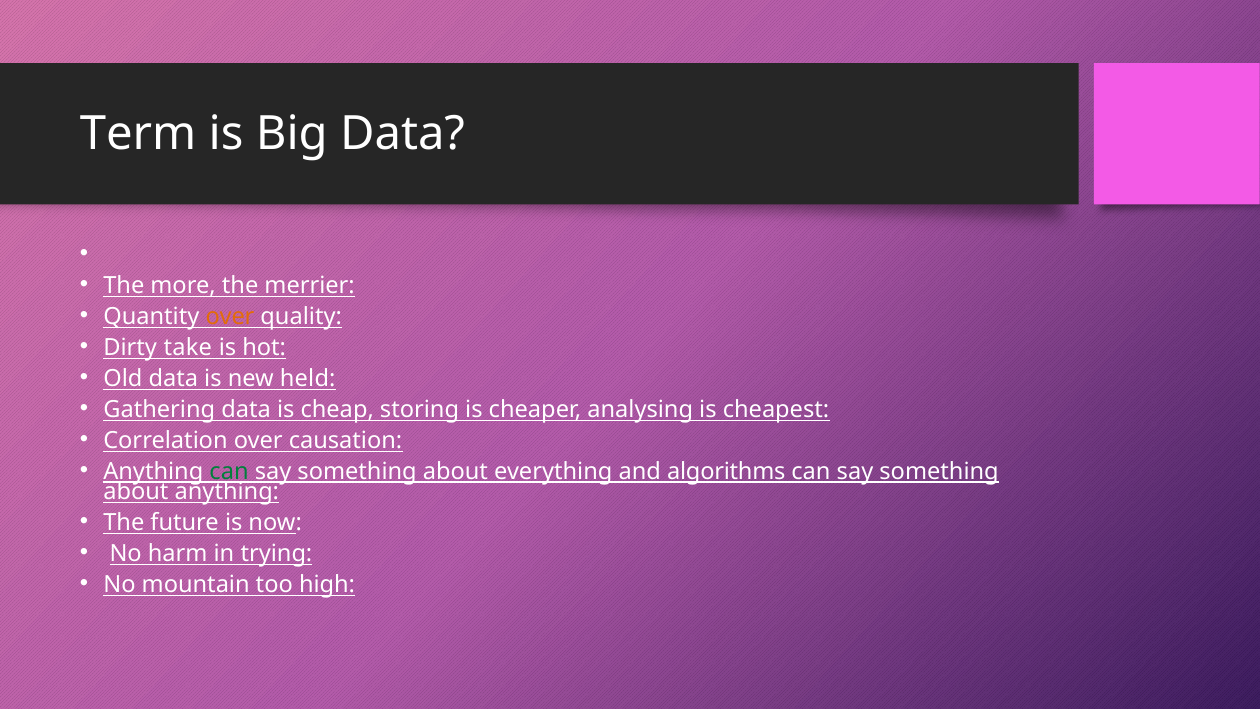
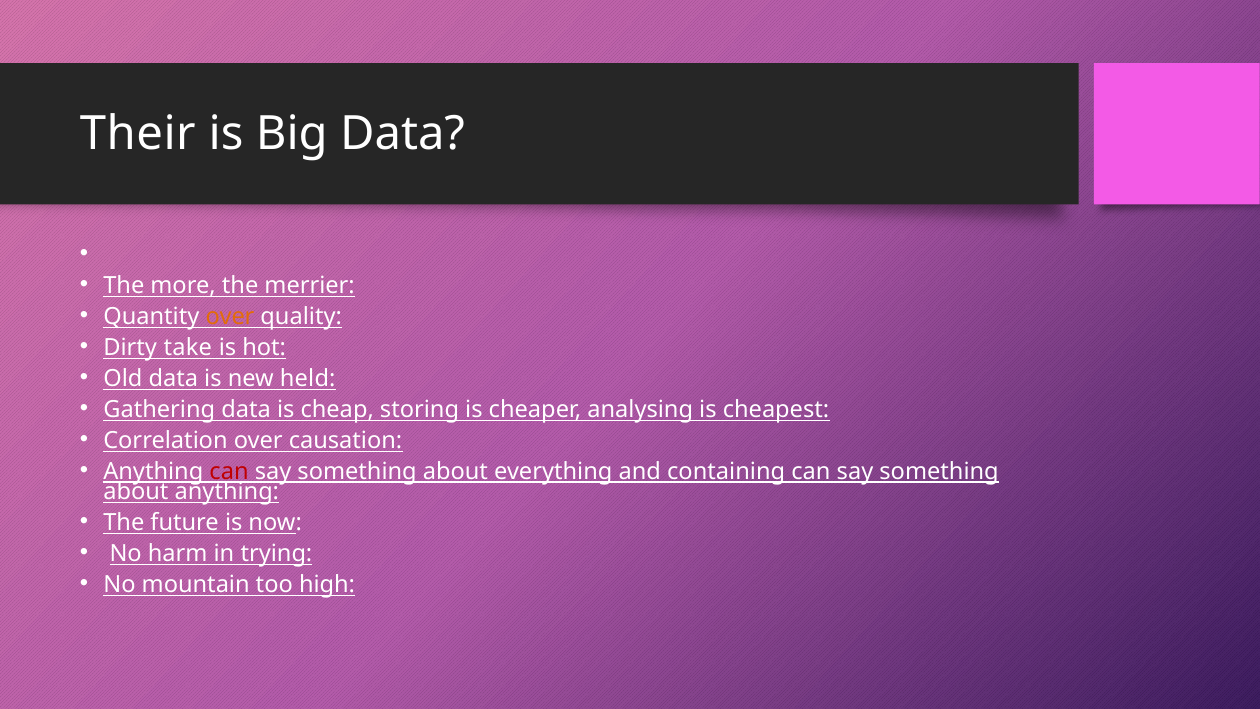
Term: Term -> Their
can at (229, 471) colour: green -> red
algorithms: algorithms -> containing
